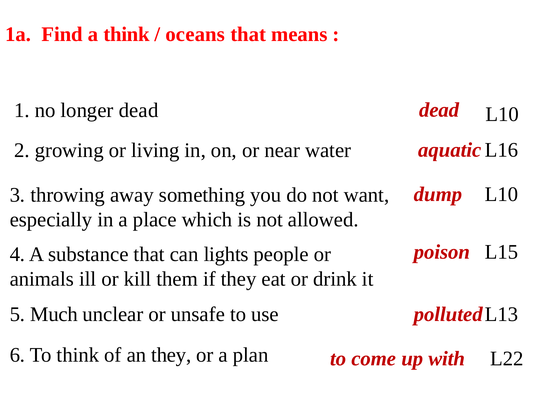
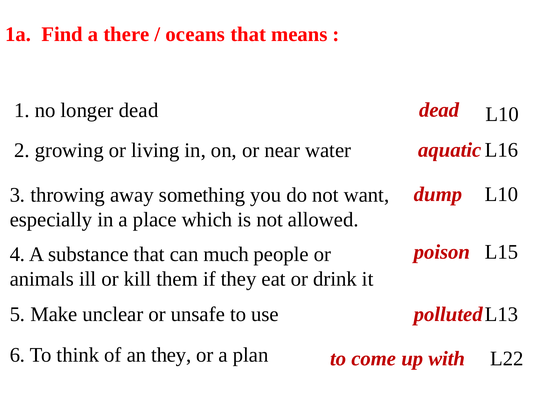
a think: think -> there
lights: lights -> much
Much: Much -> Make
